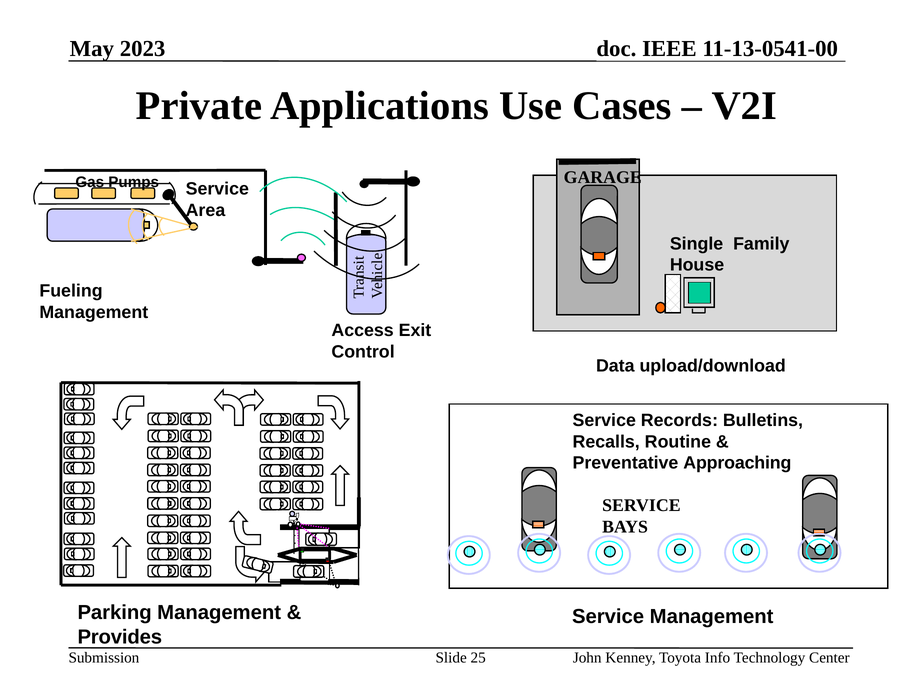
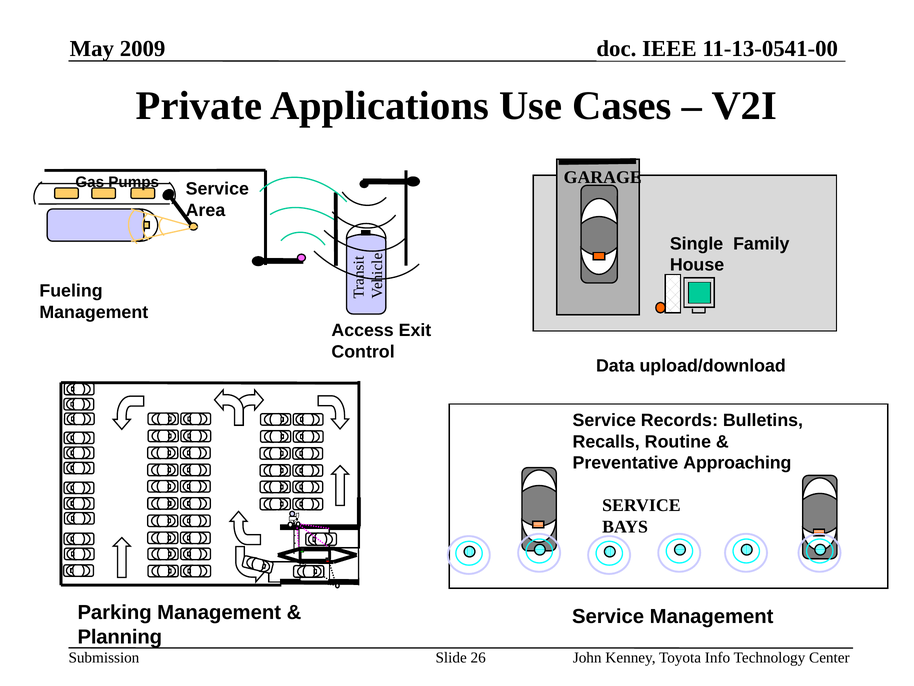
2023: 2023 -> 2009
Provides: Provides -> Planning
25: 25 -> 26
